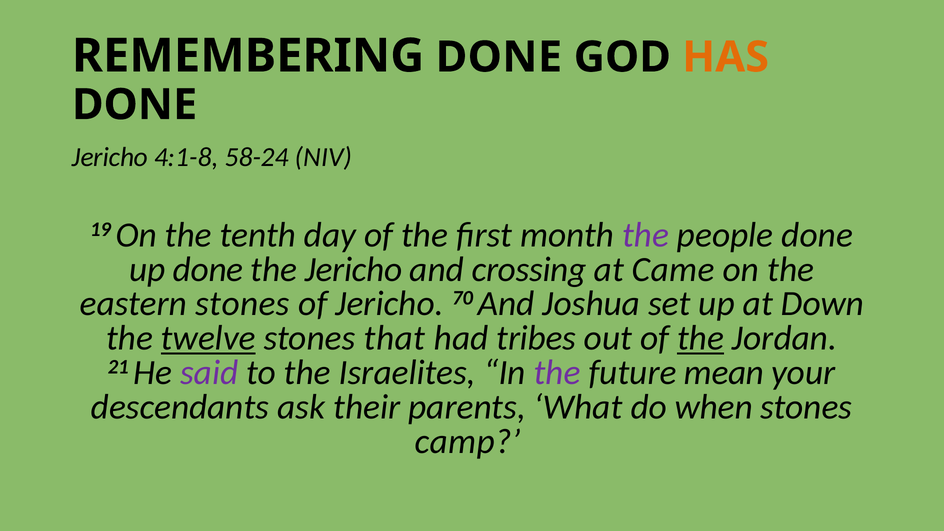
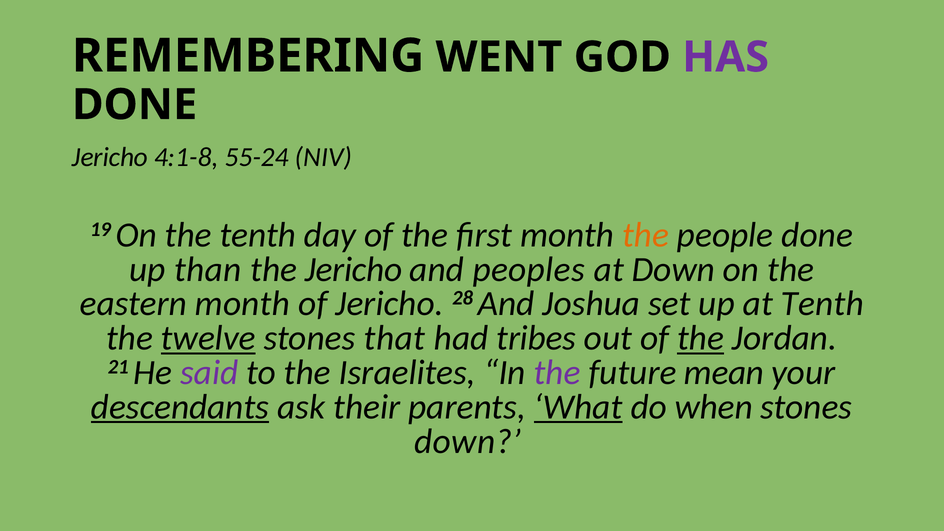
REMEMBERING DONE: DONE -> WENT
HAS colour: orange -> purple
58-24: 58-24 -> 55-24
the at (646, 235) colour: purple -> orange
up done: done -> than
crossing: crossing -> peoples
at Came: Came -> Down
eastern stones: stones -> month
70: 70 -> 28
at Down: Down -> Tenth
descendants underline: none -> present
What underline: none -> present
camp at (468, 441): camp -> down
